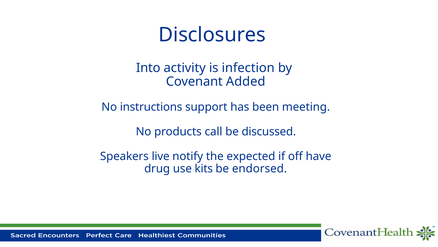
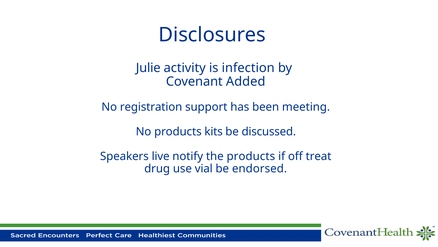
Into: Into -> Julie
instructions: instructions -> registration
call: call -> kits
the expected: expected -> products
have: have -> treat
kits: kits -> vial
